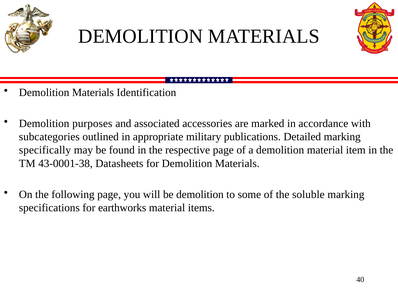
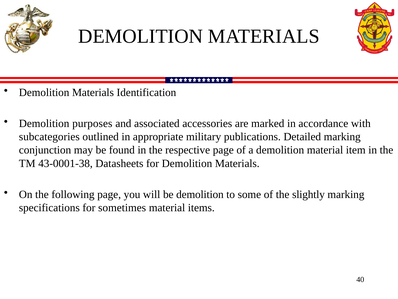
specifically: specifically -> conjunction
soluble: soluble -> slightly
earthworks: earthworks -> sometimes
